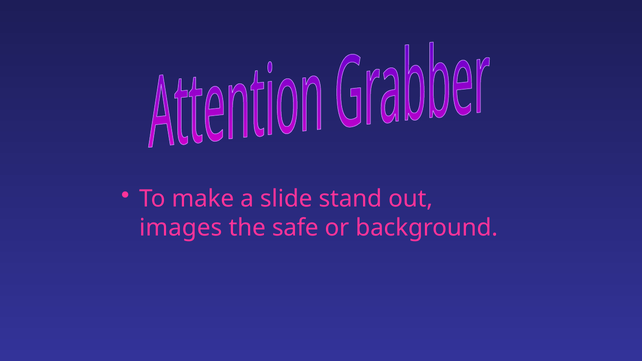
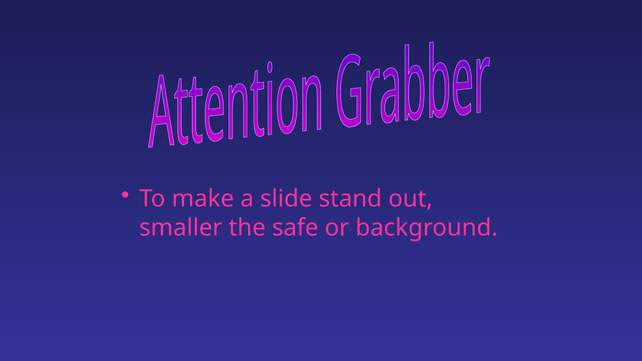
images: images -> smaller
